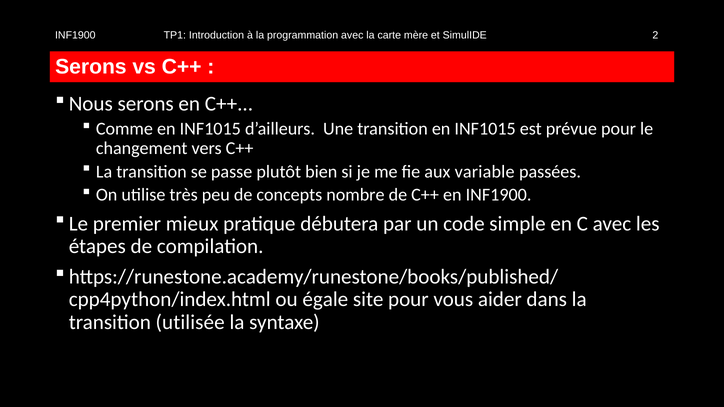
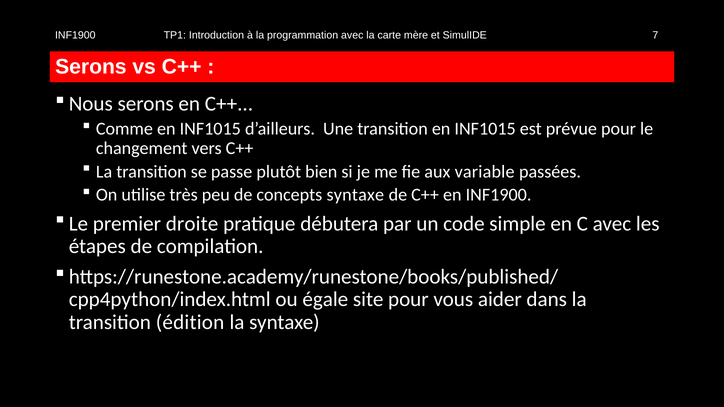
2: 2 -> 7
concepts nombre: nombre -> syntaxe
mieux: mieux -> droite
utilisée: utilisée -> édition
